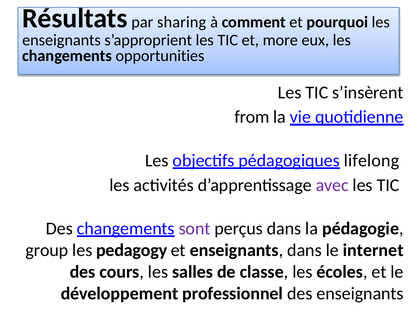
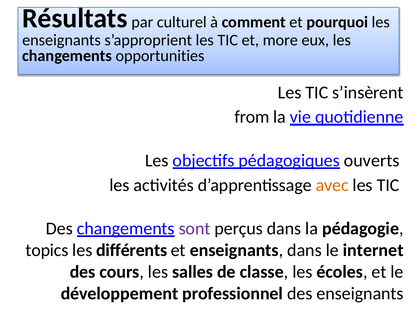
sharing: sharing -> culturel
lifelong: lifelong -> ouverts
avec colour: purple -> orange
group: group -> topics
pedagogy: pedagogy -> différents
